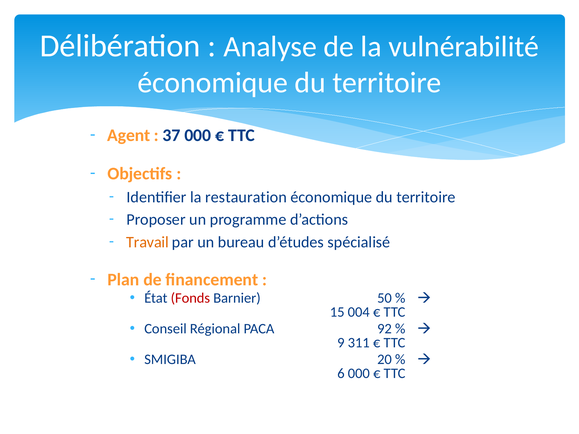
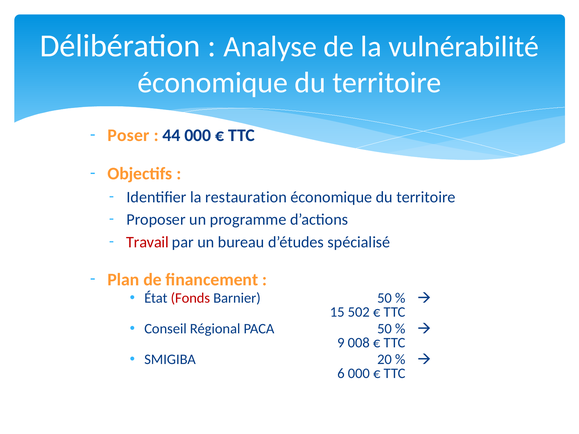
Agent: Agent -> Poser
37: 37 -> 44
Travail colour: orange -> red
004: 004 -> 502
PACA 92: 92 -> 50
311: 311 -> 008
